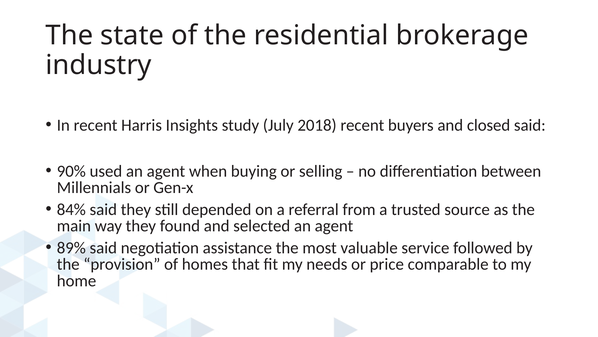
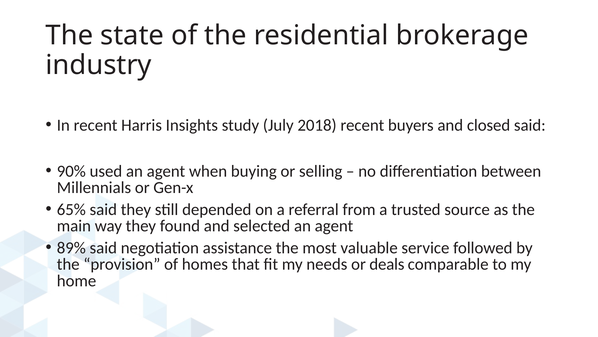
84%: 84% -> 65%
price: price -> deals
